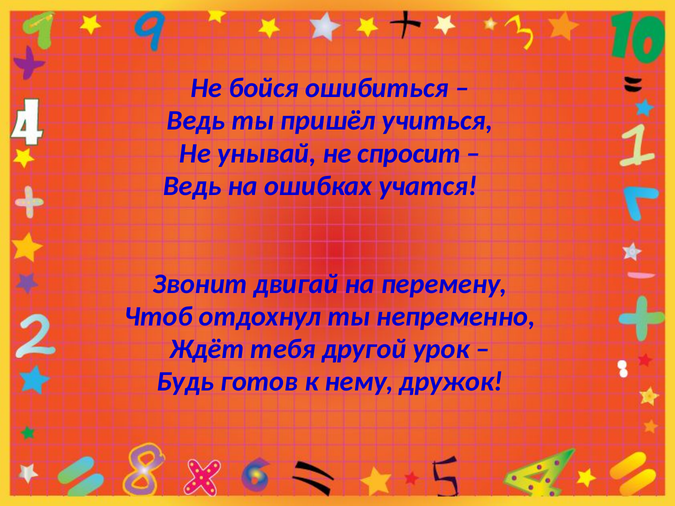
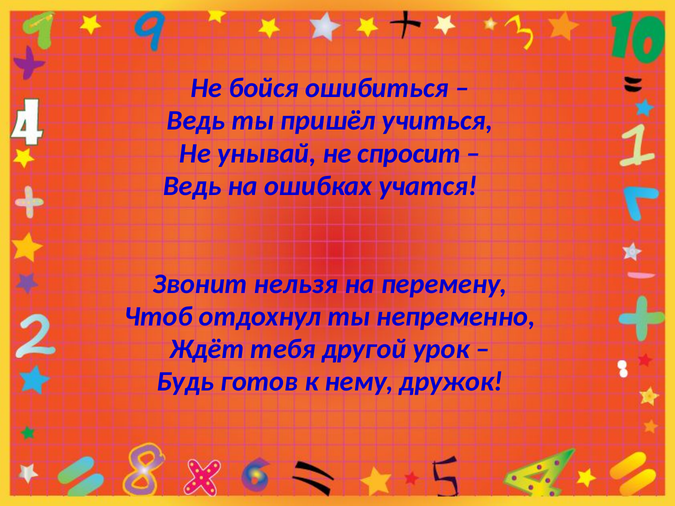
двигай: двигай -> нельзя
